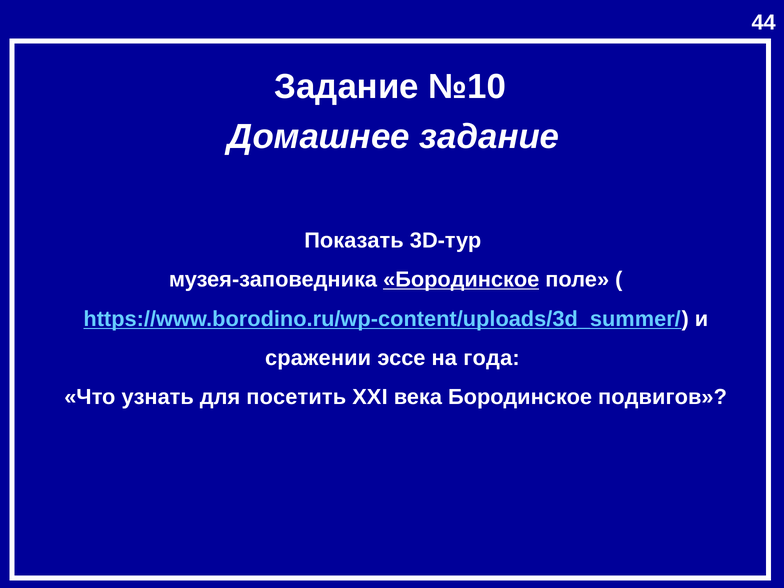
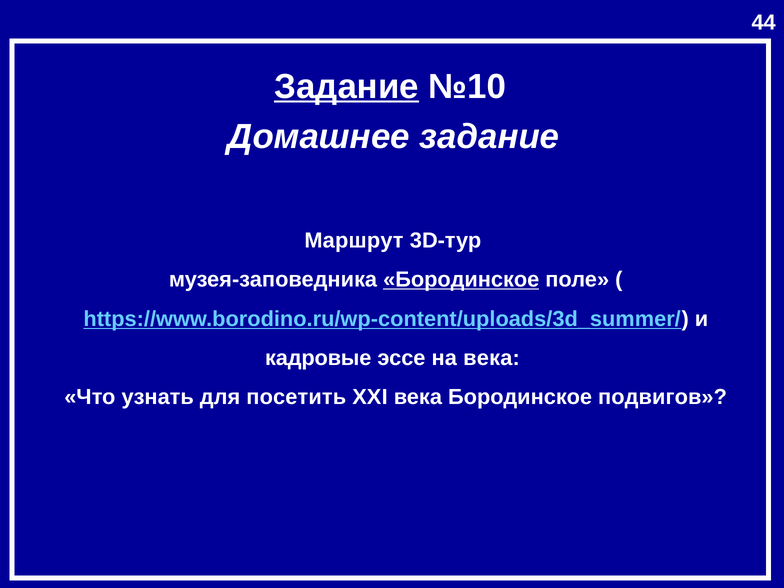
Задание at (347, 87) underline: none -> present
Показать: Показать -> Маршрут
сражении: сражении -> кадровые
на года: года -> века
